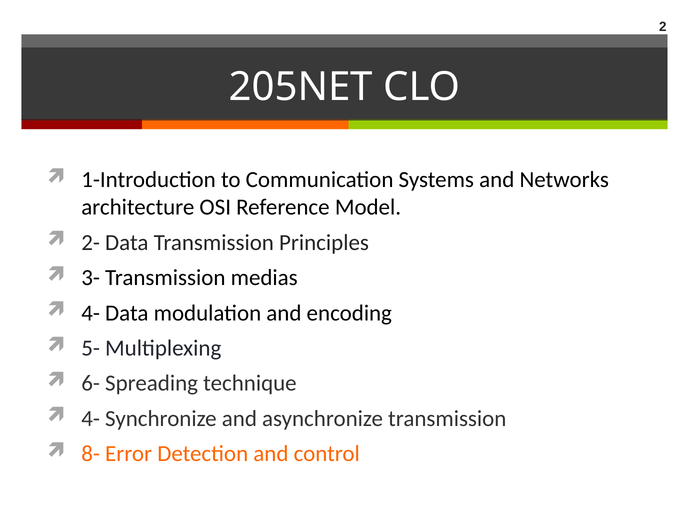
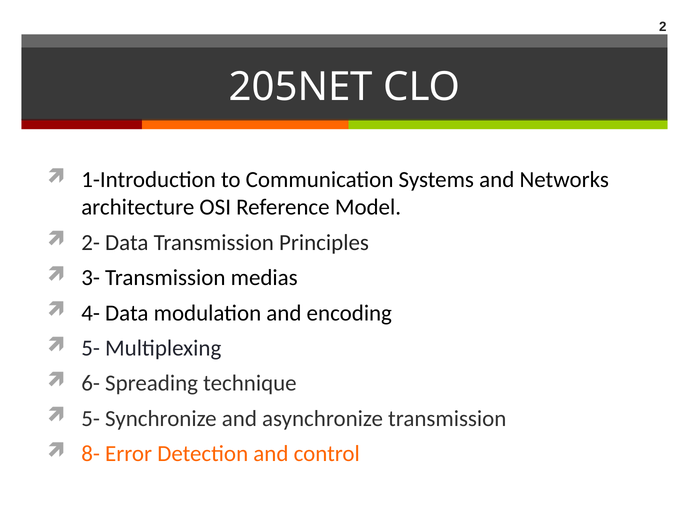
4- at (91, 418): 4- -> 5-
